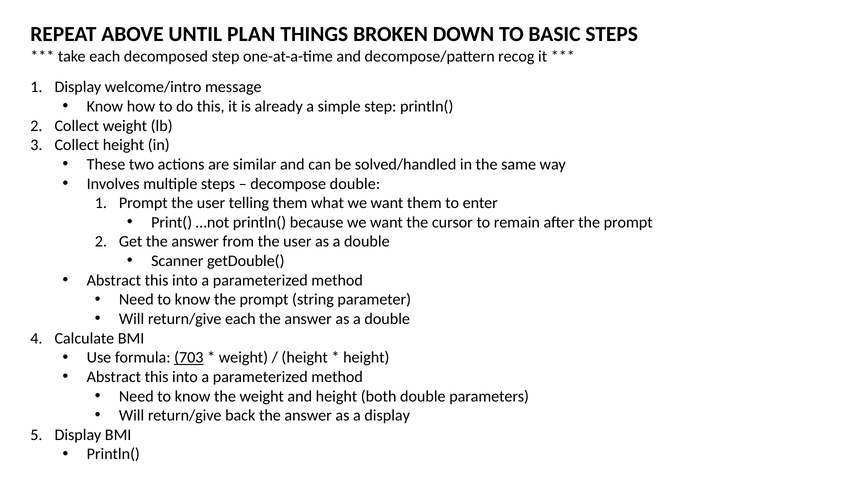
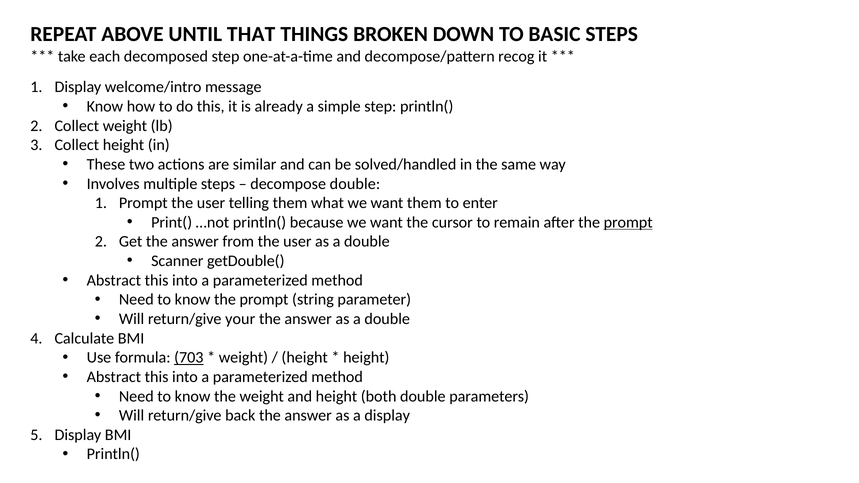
PLAN: PLAN -> THAT
prompt at (628, 222) underline: none -> present
return/give each: each -> your
